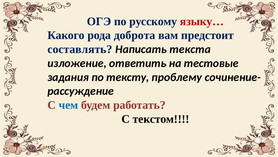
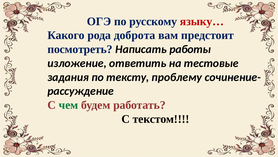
составлять: составлять -> посмотреть
текста: текста -> работы
чем colour: blue -> green
